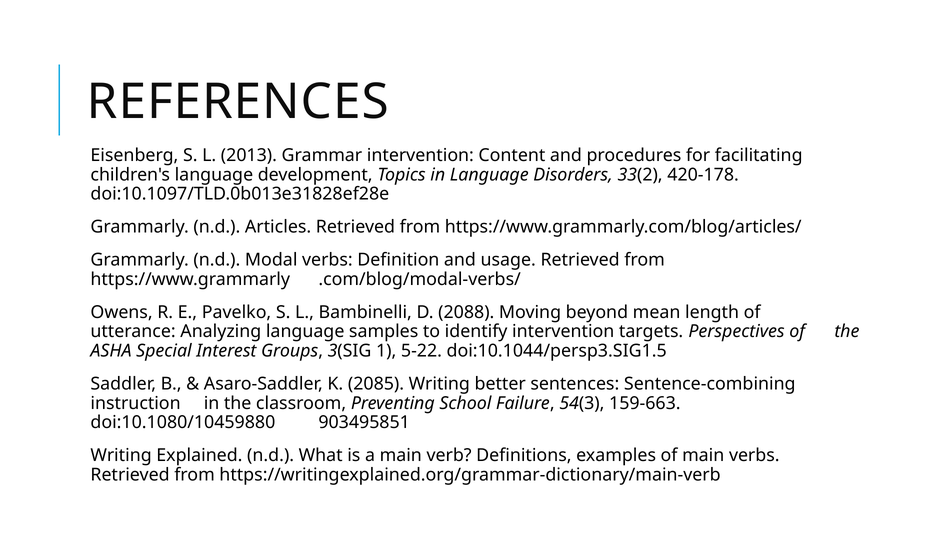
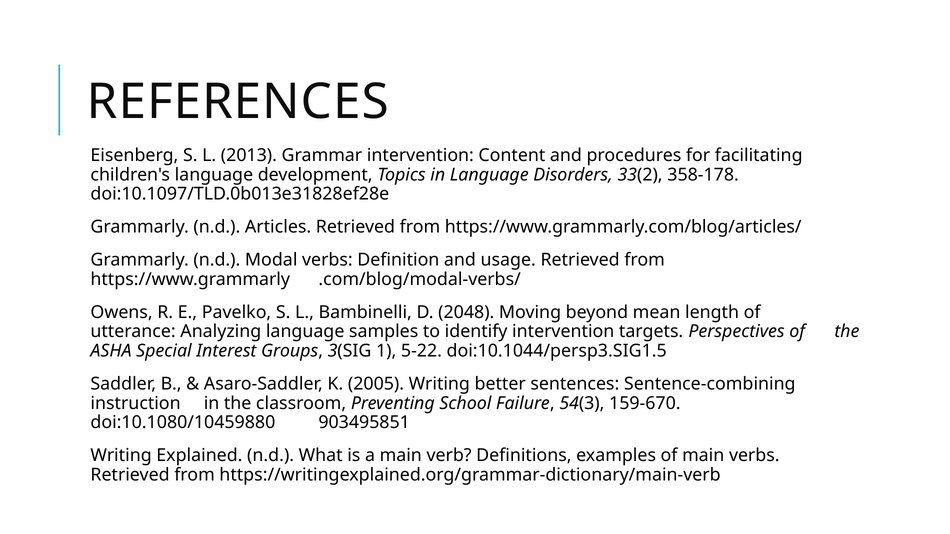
420-178: 420-178 -> 358-178
2088: 2088 -> 2048
2085: 2085 -> 2005
159-663: 159-663 -> 159-670
